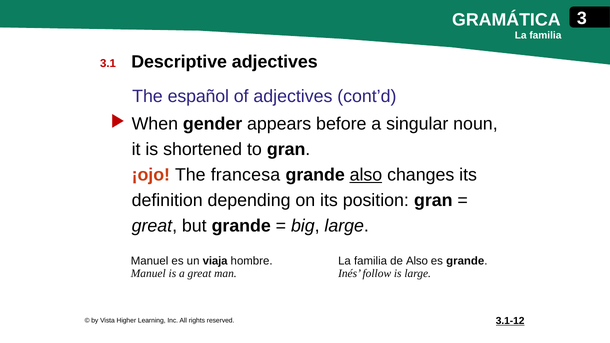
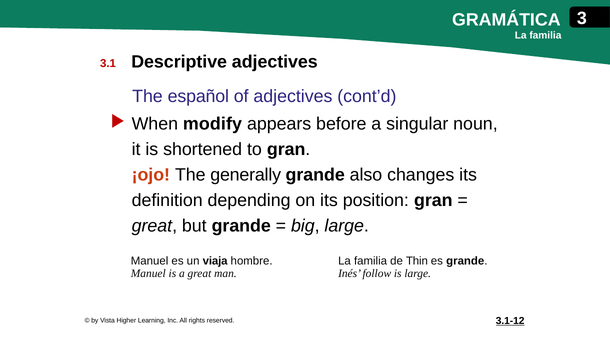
gender: gender -> modify
francesa: francesa -> generally
also at (366, 175) underline: present -> none
de Also: Also -> Thin
